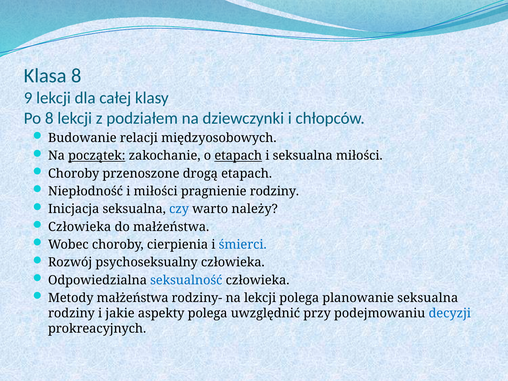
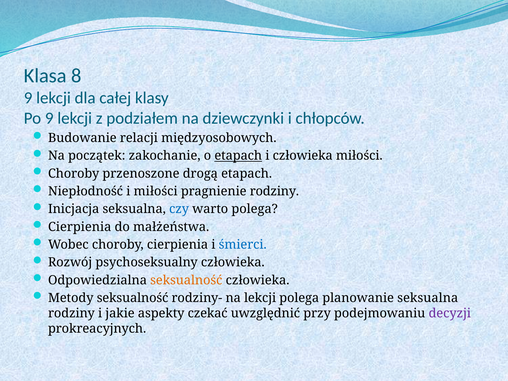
Po 8: 8 -> 9
początek underline: present -> none
i seksualna: seksualna -> człowieka
warto należy: należy -> polega
Człowieka at (80, 227): Człowieka -> Cierpienia
seksualność at (186, 280) colour: blue -> orange
Metody małżeństwa: małżeństwa -> seksualność
aspekty polega: polega -> czekać
decyzji colour: blue -> purple
